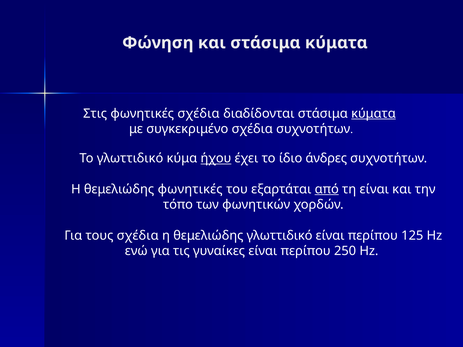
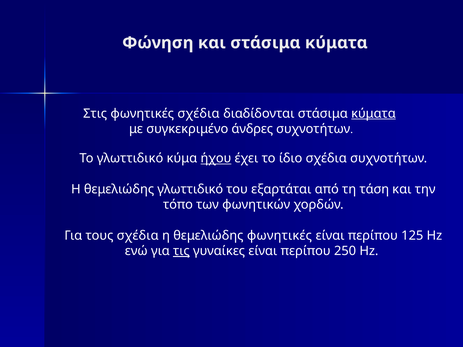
συγκεκριμένο σχέδια: σχέδια -> άνδρες
ίδιο άνδρες: άνδρες -> σχέδια
θεμελιώδης φωνητικές: φωνητικές -> γλωττιδικό
από underline: present -> none
τη είναι: είναι -> τάση
θεμελιώδης γλωττιδικό: γλωττιδικό -> φωνητικές
τις underline: none -> present
